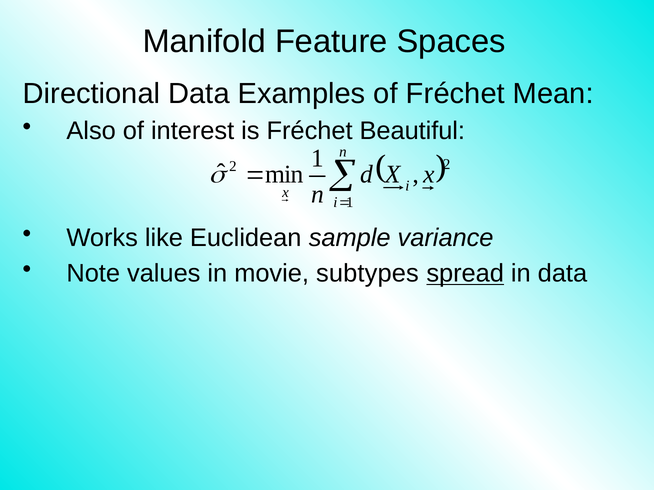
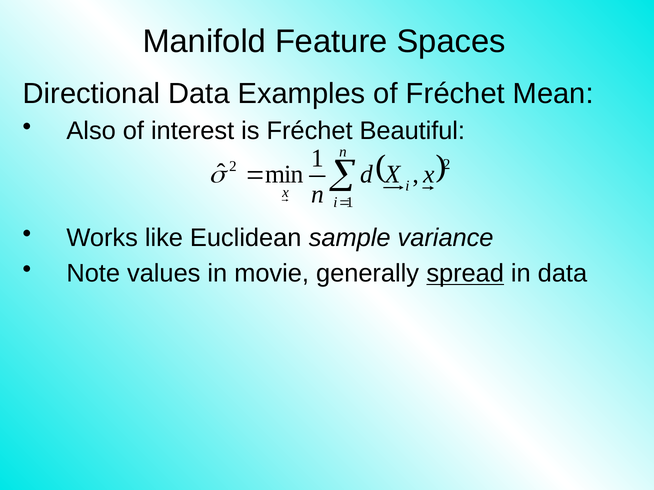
subtypes: subtypes -> generally
